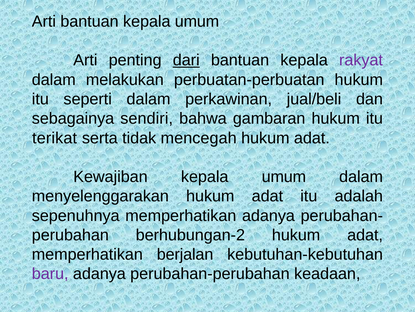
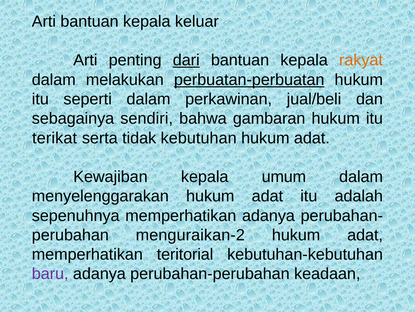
bantuan kepala umum: umum -> keluar
rakyat colour: purple -> orange
perbuatan-perbuatan underline: none -> present
mencegah: mencegah -> kebutuhan
berhubungan-2: berhubungan-2 -> menguraikan-2
berjalan: berjalan -> teritorial
